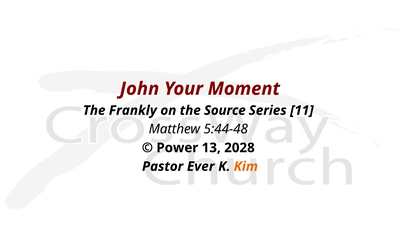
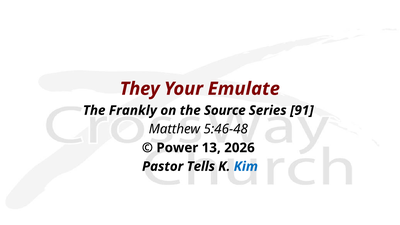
John: John -> They
Moment: Moment -> Emulate
11: 11 -> 91
5:44-48: 5:44-48 -> 5:46-48
2028: 2028 -> 2026
Ever: Ever -> Tells
Kim colour: orange -> blue
